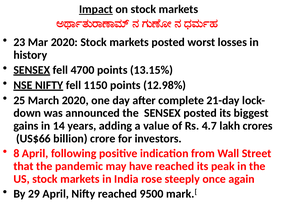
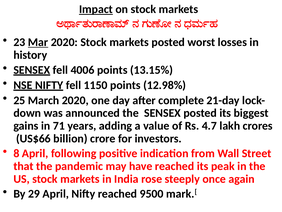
Mar underline: none -> present
4700: 4700 -> 4006
14: 14 -> 71
